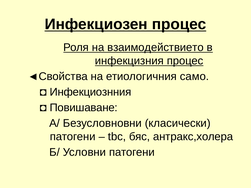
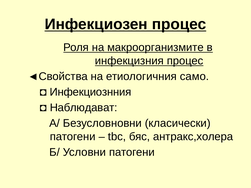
взаимодействието: взаимодействието -> макроорганизмите
Повишаване: Повишаване -> Наблюдават
